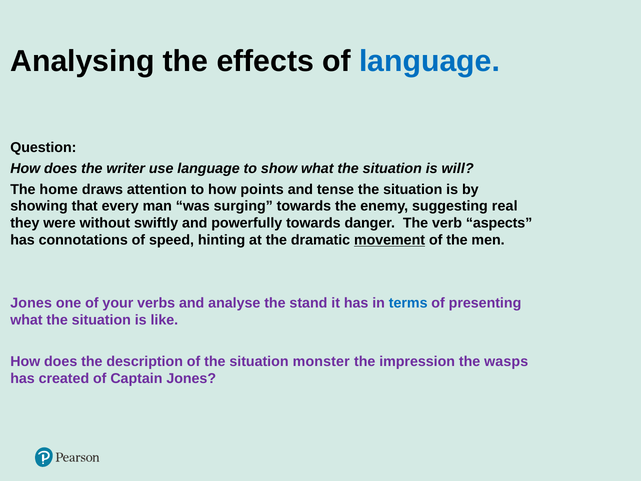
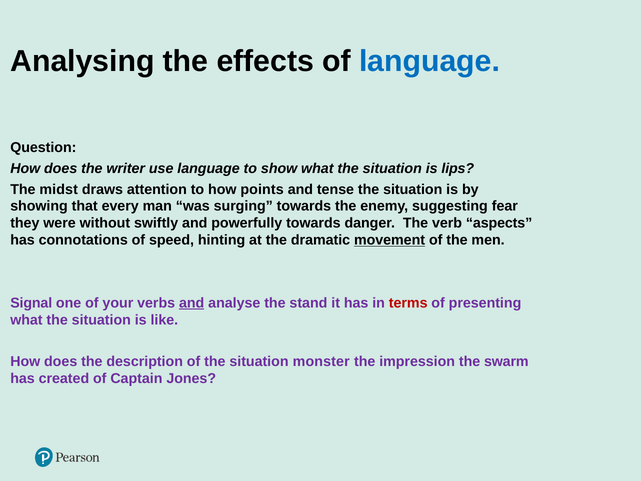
will: will -> lips
home: home -> midst
real: real -> fear
Jones at (31, 303): Jones -> Signal
and at (192, 303) underline: none -> present
terms colour: blue -> red
wasps: wasps -> swarm
